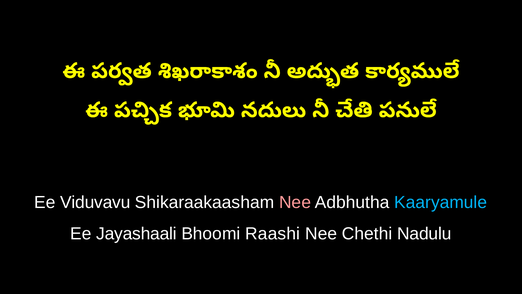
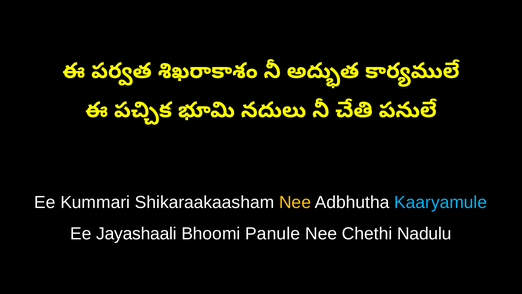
Viduvavu: Viduvavu -> Kummari
Nee at (295, 202) colour: pink -> yellow
Raashi: Raashi -> Panule
